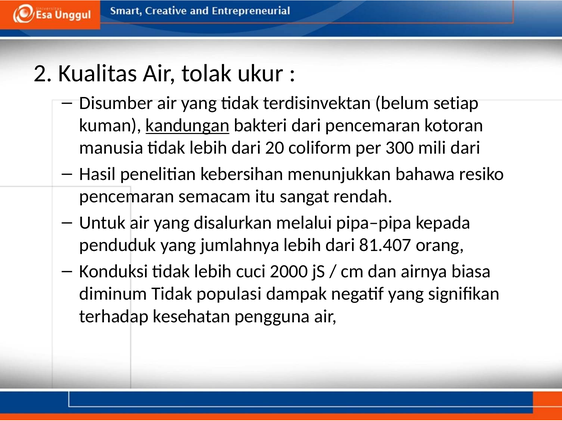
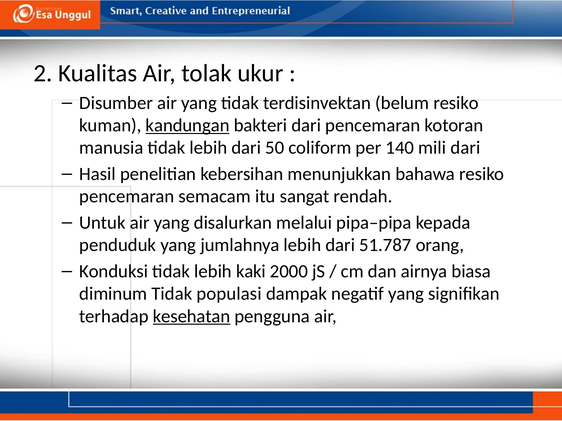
belum setiap: setiap -> resiko
20: 20 -> 50
300: 300 -> 140
81.407: 81.407 -> 51.787
cuci: cuci -> kaki
kesehatan underline: none -> present
